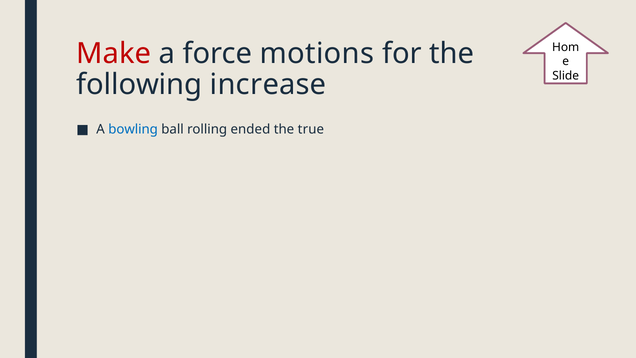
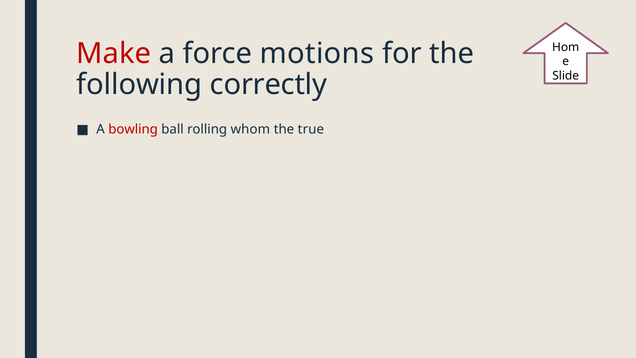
increase: increase -> correctly
bowling colour: blue -> red
ended: ended -> whom
